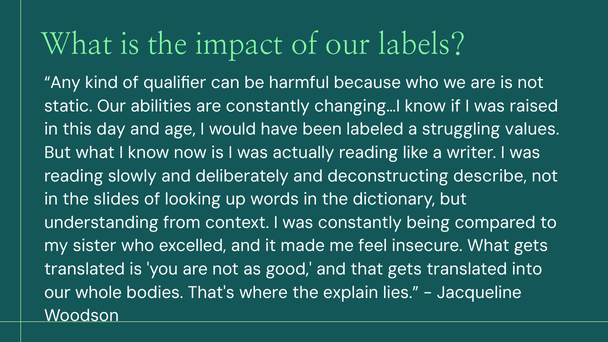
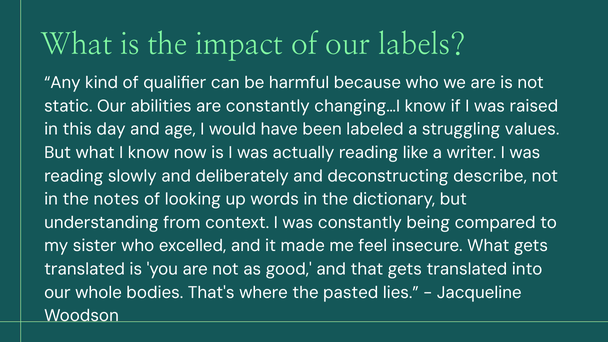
slides: slides -> notes
explain: explain -> pasted
